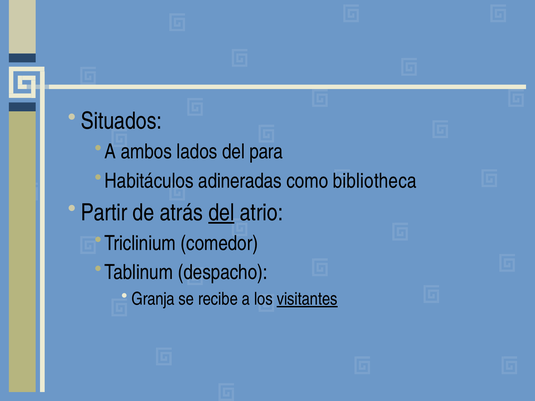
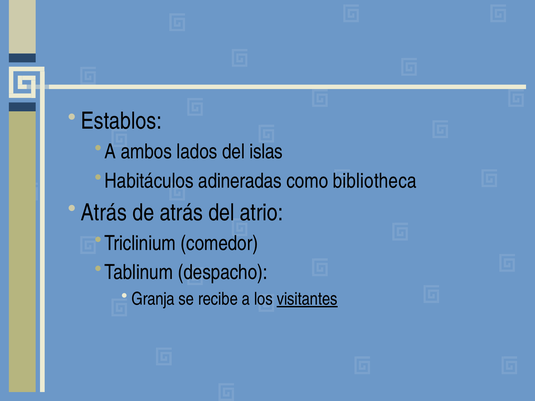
Situados: Situados -> Establos
para: para -> islas
Partir at (104, 213): Partir -> Atrás
del at (221, 213) underline: present -> none
